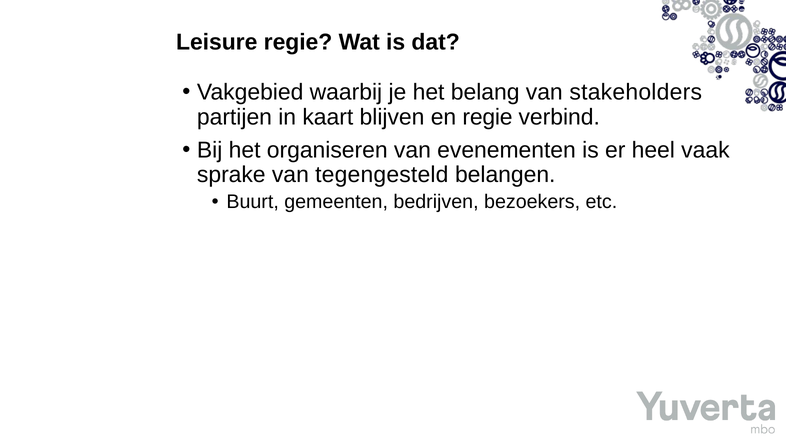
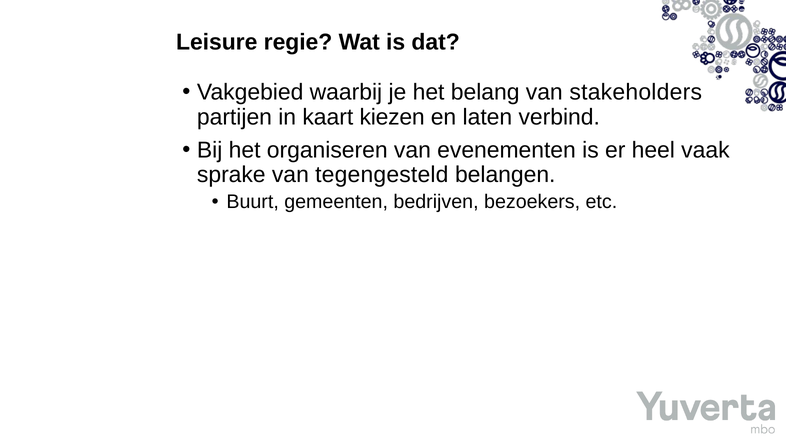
blijven: blijven -> kiezen
en regie: regie -> laten
